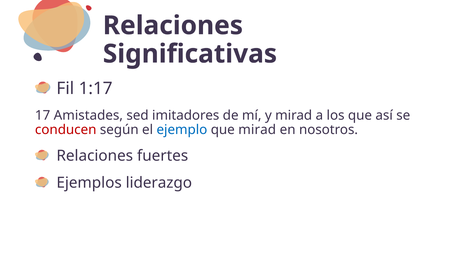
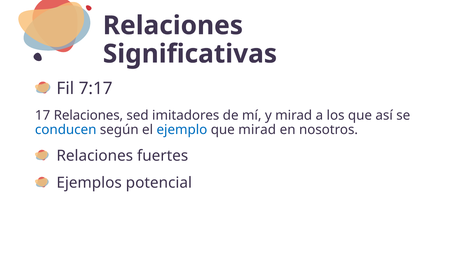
1:17: 1:17 -> 7:17
17 Amistades: Amistades -> Relaciones
conducen colour: red -> blue
liderazgo: liderazgo -> potencial
